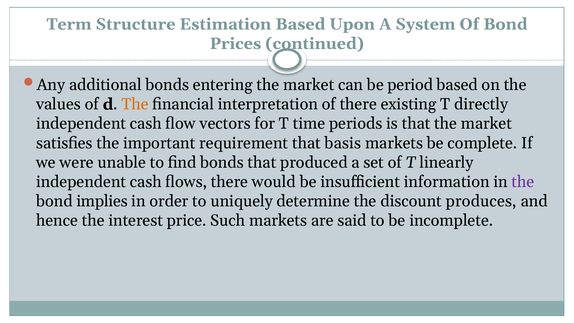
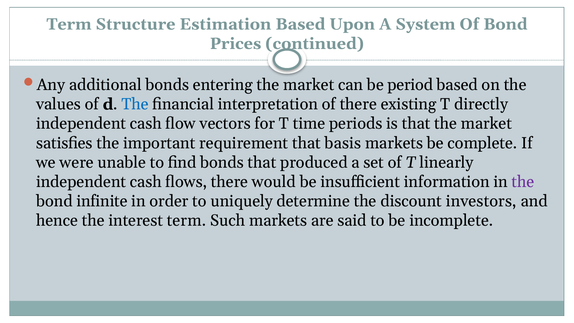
The at (135, 104) colour: orange -> blue
implies: implies -> infinite
produces: produces -> investors
interest price: price -> term
